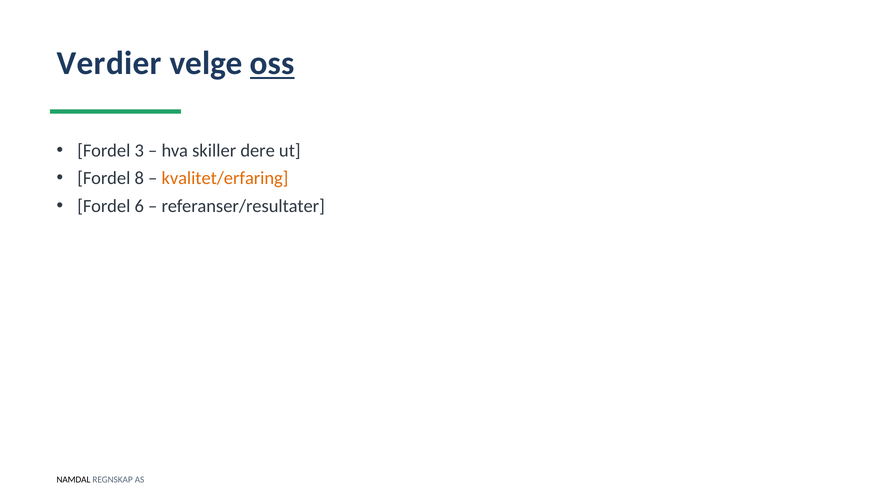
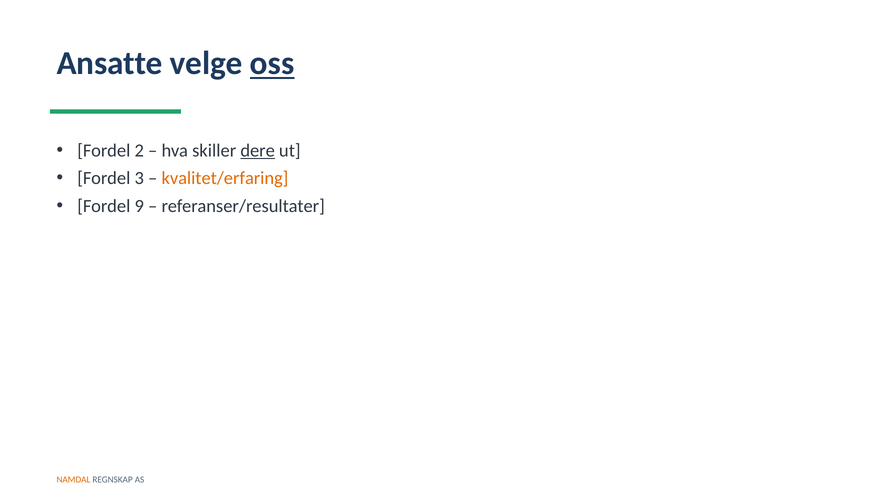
Verdier: Verdier -> Ansatte
3: 3 -> 2
dere underline: none -> present
8: 8 -> 3
6: 6 -> 9
NAMDAL colour: black -> orange
